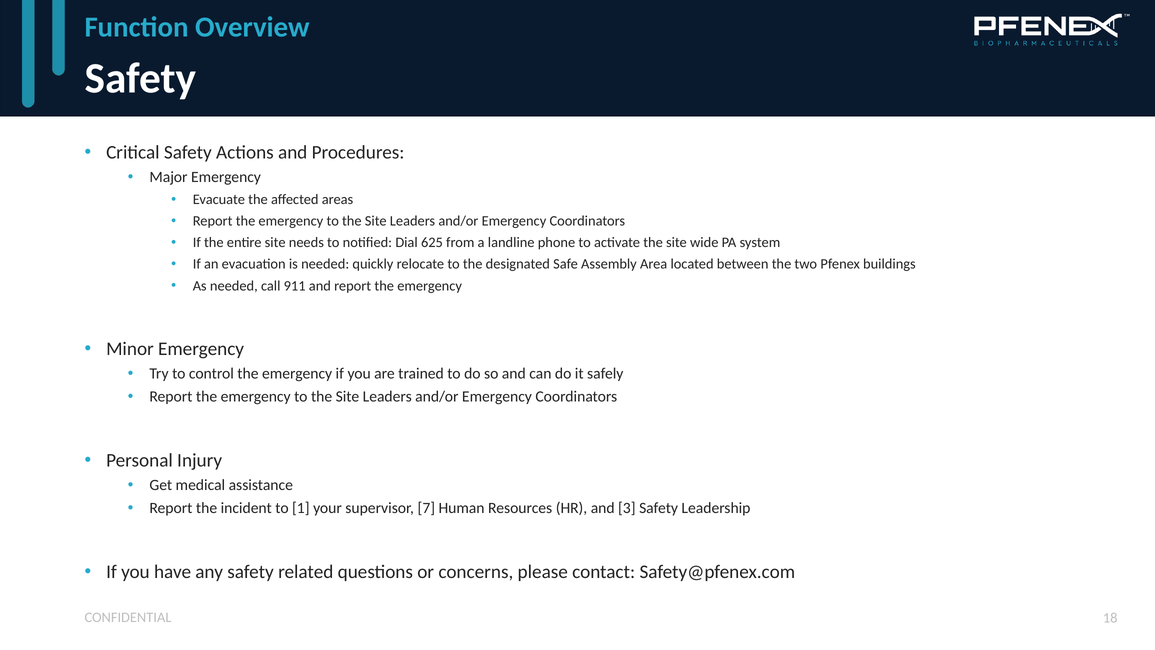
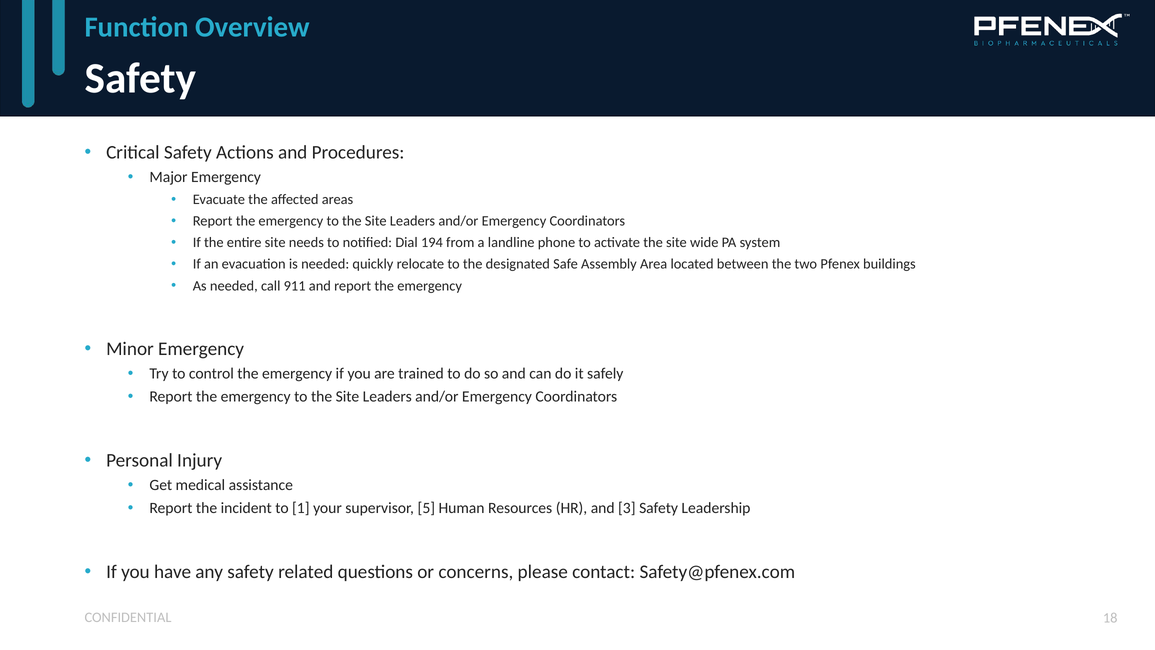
625: 625 -> 194
7: 7 -> 5
